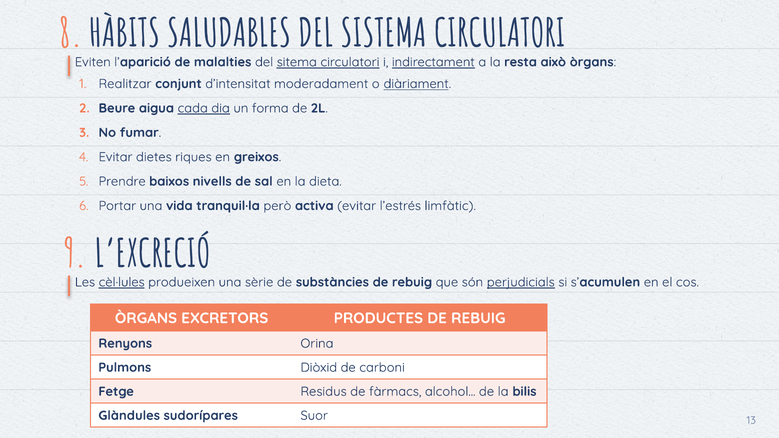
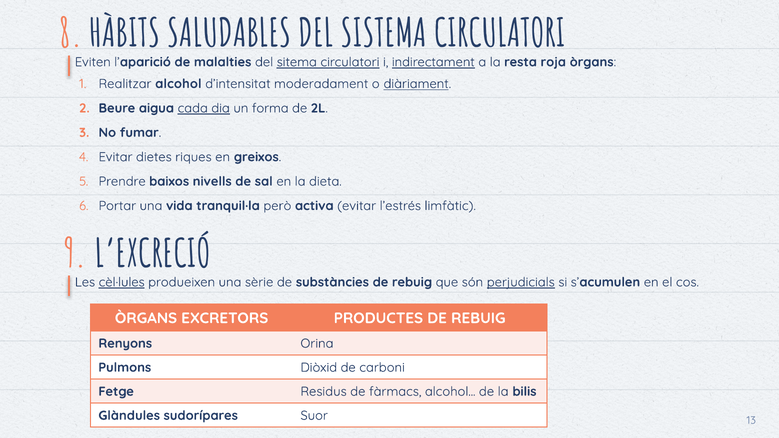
això: això -> roja
Realitzar conjunt: conjunt -> alcohol
